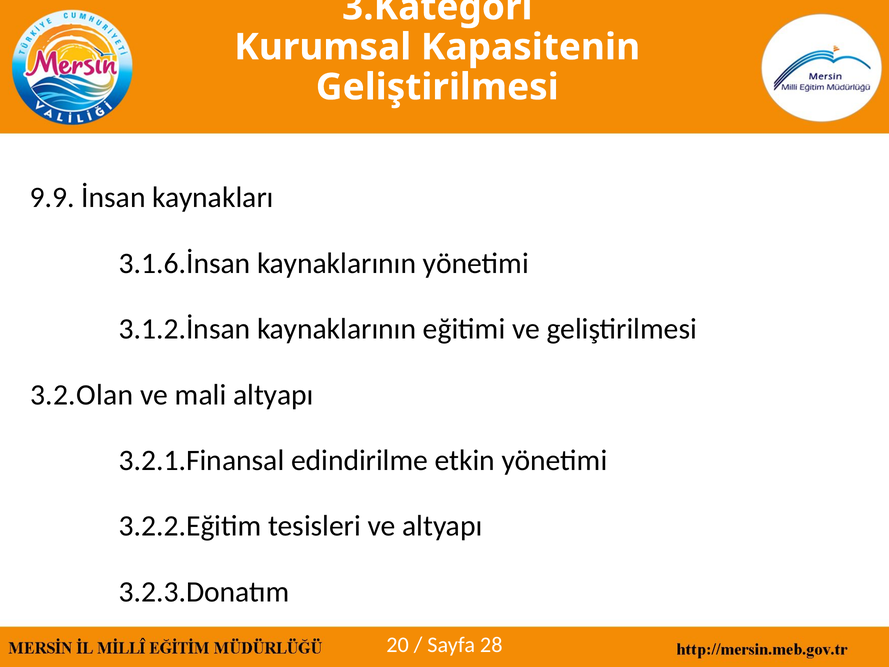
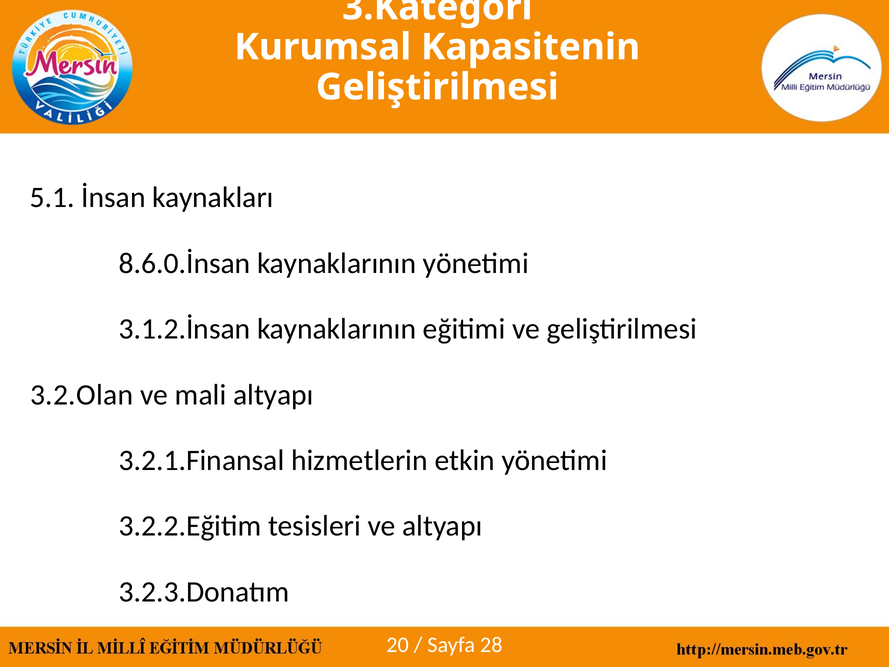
9.9: 9.9 -> 5.1
3.1.6.İnsan: 3.1.6.İnsan -> 8.6.0.İnsan
edindirilme: edindirilme -> hizmetlerin
